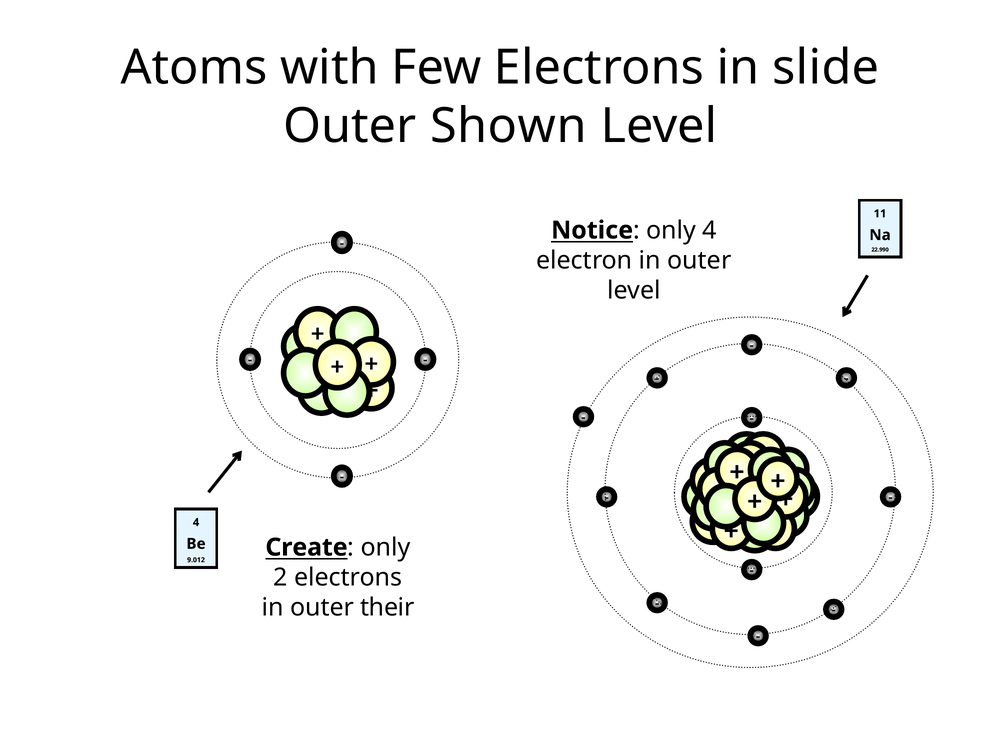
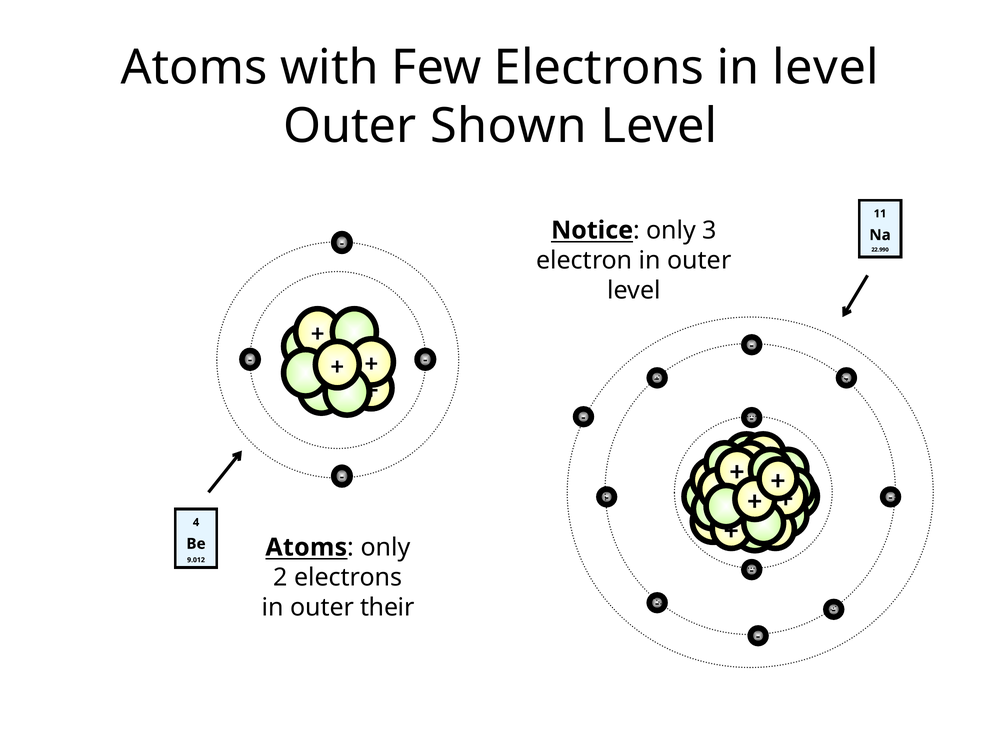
in slide: slide -> level
only 4: 4 -> 3
Create at (306, 547): Create -> Atoms
